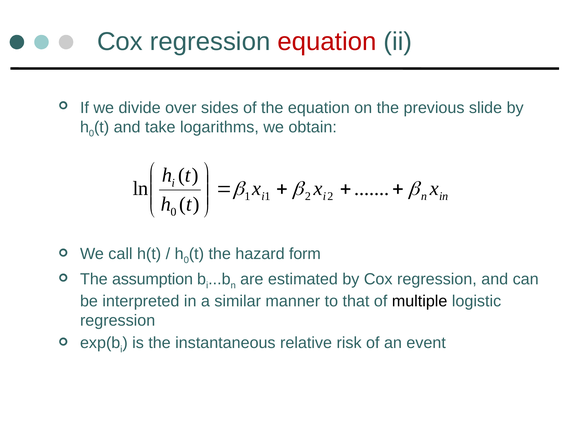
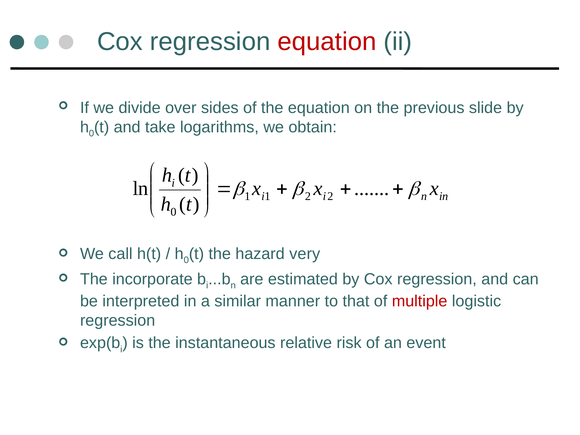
form: form -> very
assumption: assumption -> incorporate
multiple colour: black -> red
